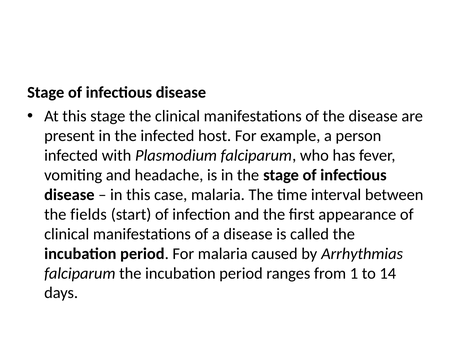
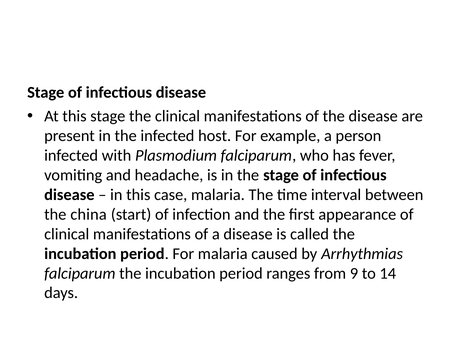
fields: fields -> china
1: 1 -> 9
